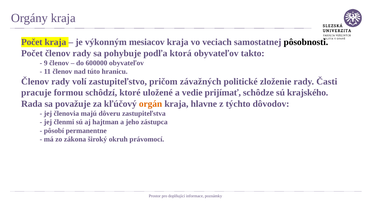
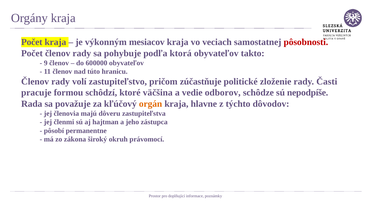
pôsobnosti colour: black -> red
závažných: závažných -> zúčastňuje
uložené: uložené -> väčšina
prijímať: prijímať -> odborov
krajského: krajského -> nepodpíše
